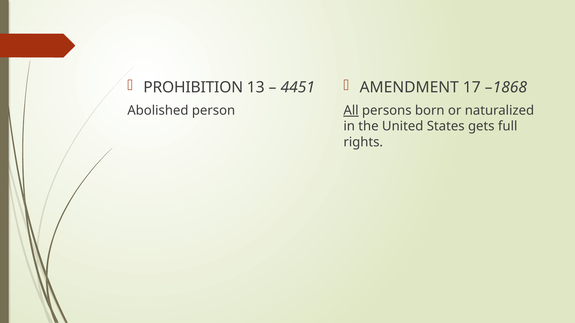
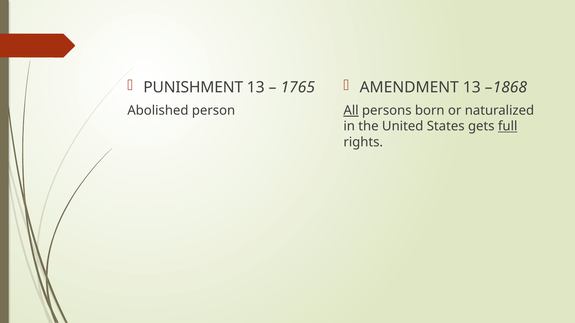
PROHIBITION: PROHIBITION -> PUNISHMENT
4451: 4451 -> 1765
AMENDMENT 17: 17 -> 13
full underline: none -> present
